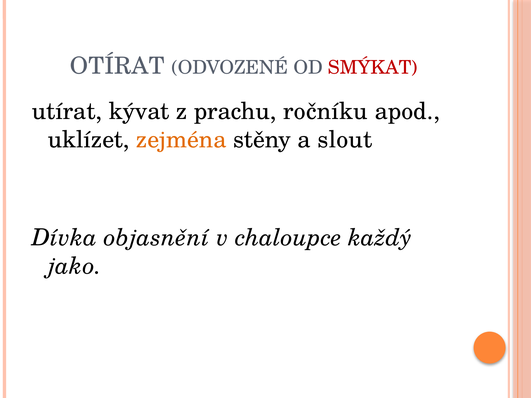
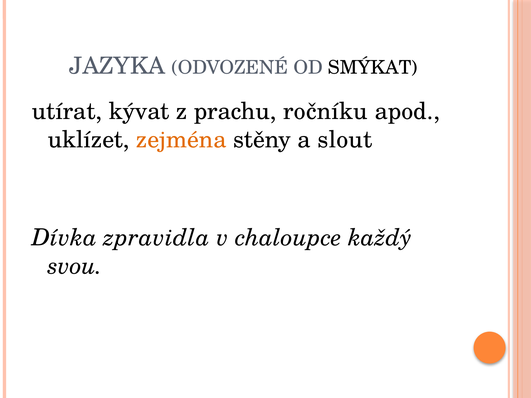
OTÍRAT: OTÍRAT -> JAZYKA
SMÝKAT colour: red -> black
objasnění: objasnění -> zpravidla
jako: jako -> svou
